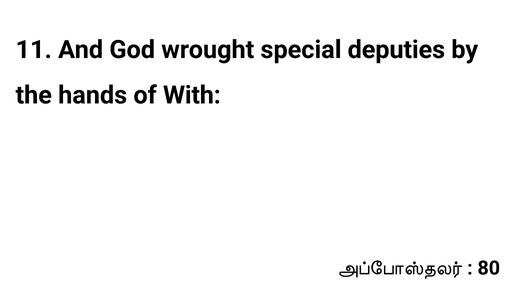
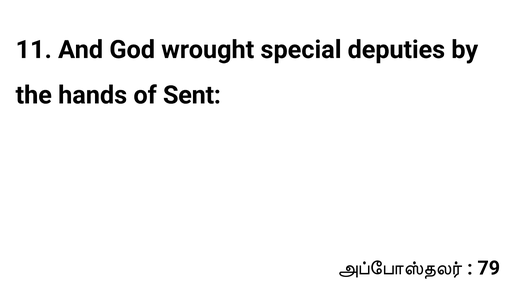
With: With -> Sent
80: 80 -> 79
